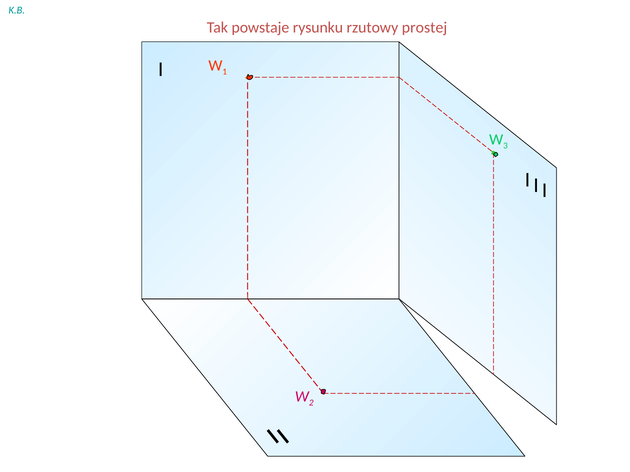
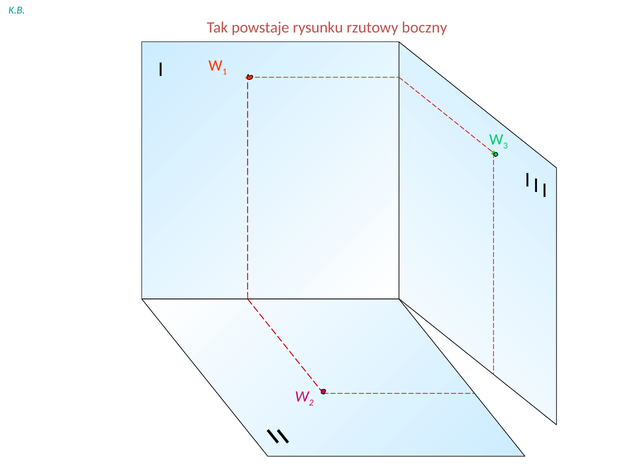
prostej: prostej -> boczny
